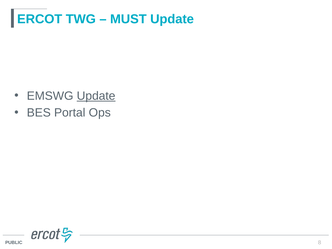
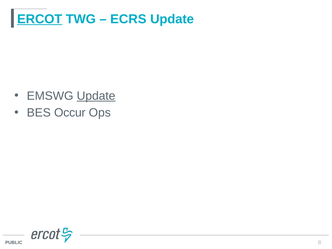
ERCOT underline: none -> present
MUST: MUST -> ECRS
Portal: Portal -> Occur
